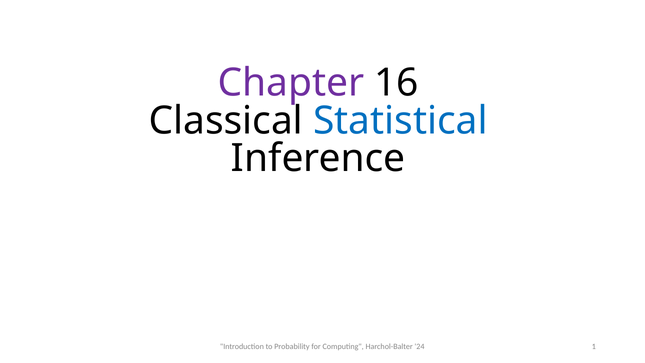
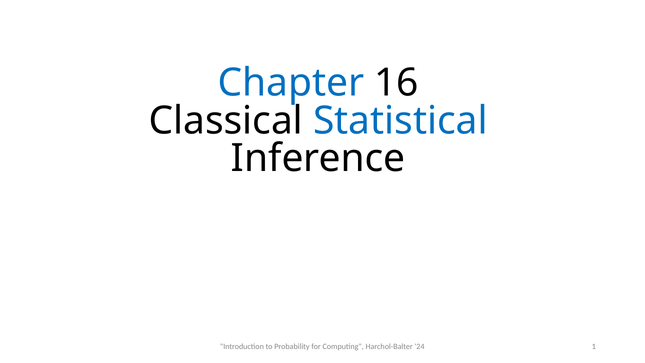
Chapter colour: purple -> blue
